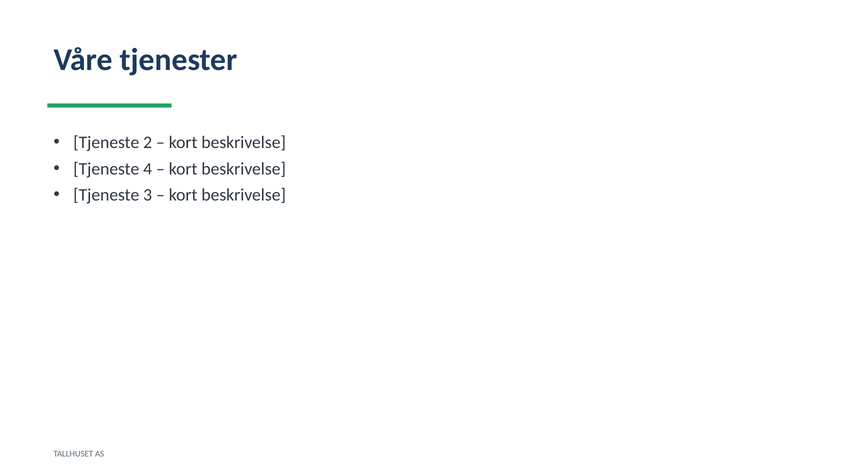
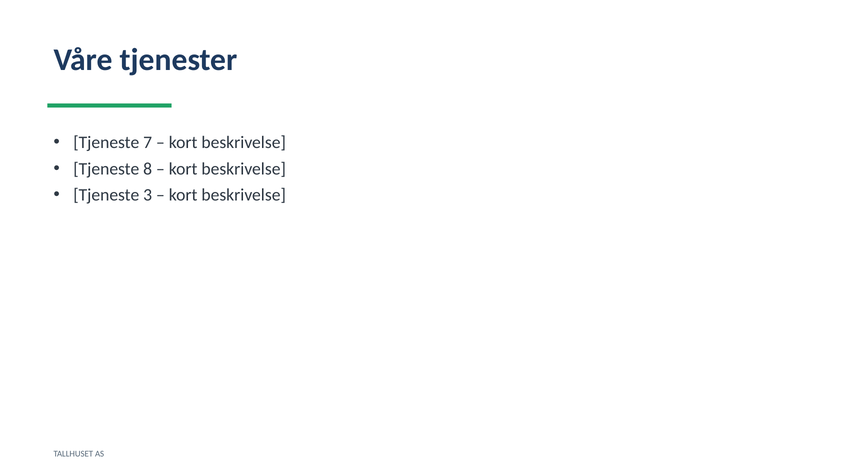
2: 2 -> 7
4: 4 -> 8
